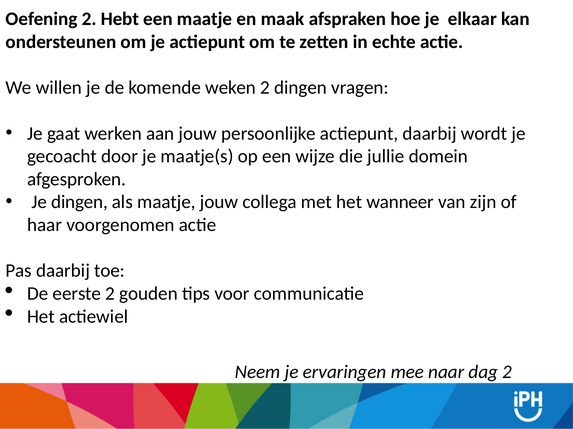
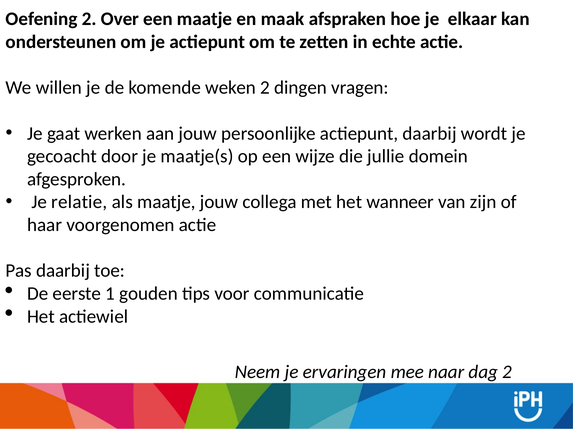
Hebt: Hebt -> Over
Je dingen: dingen -> relatie
eerste 2: 2 -> 1
